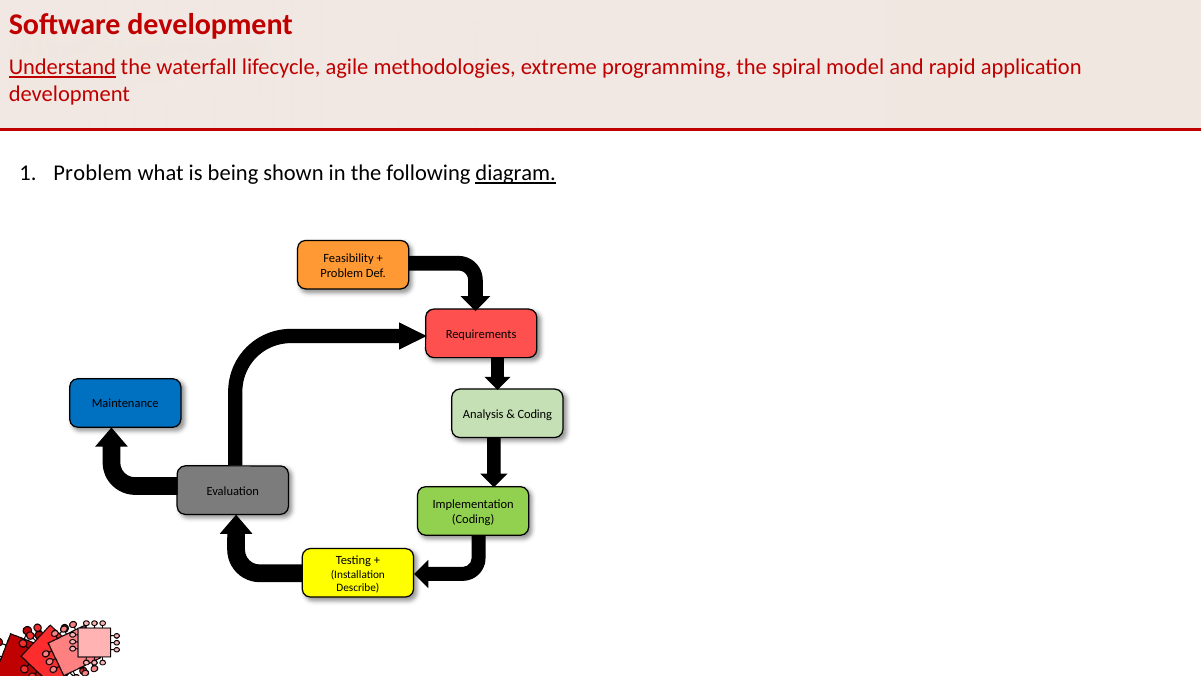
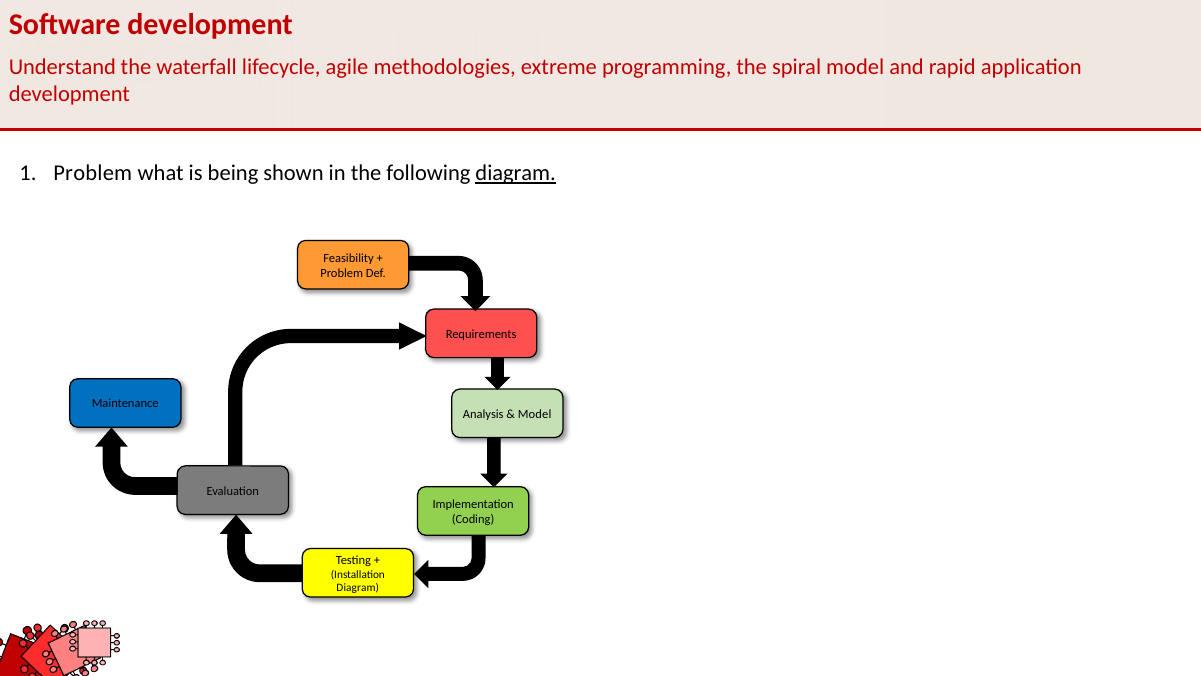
Understand underline: present -> none
Coding at (535, 414): Coding -> Model
Describe at (358, 587): Describe -> Diagram
